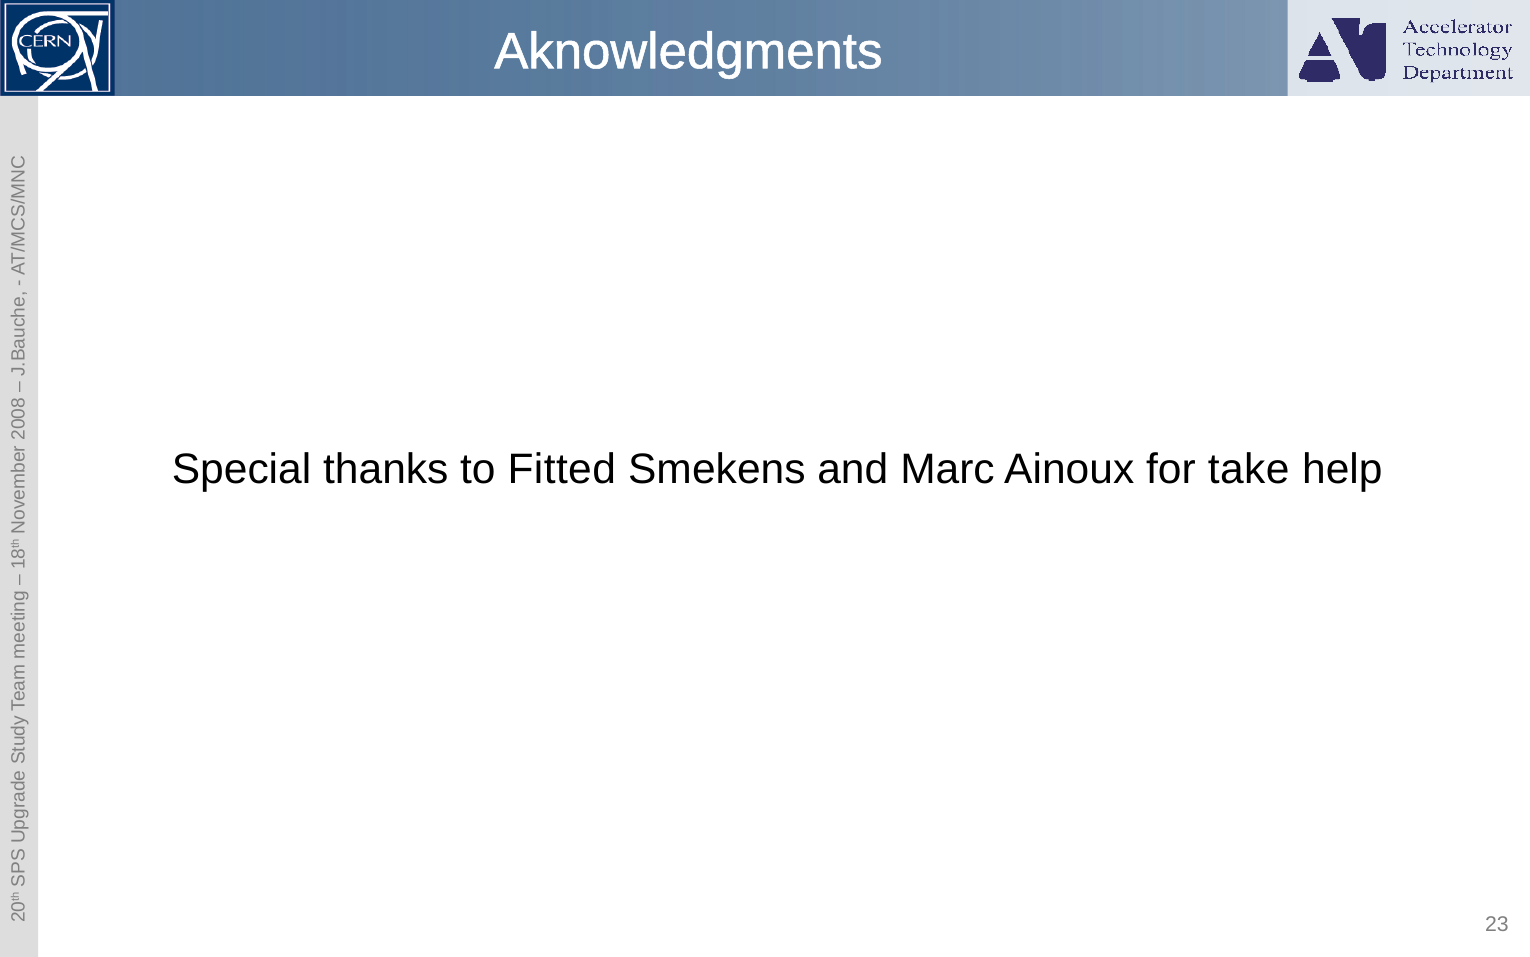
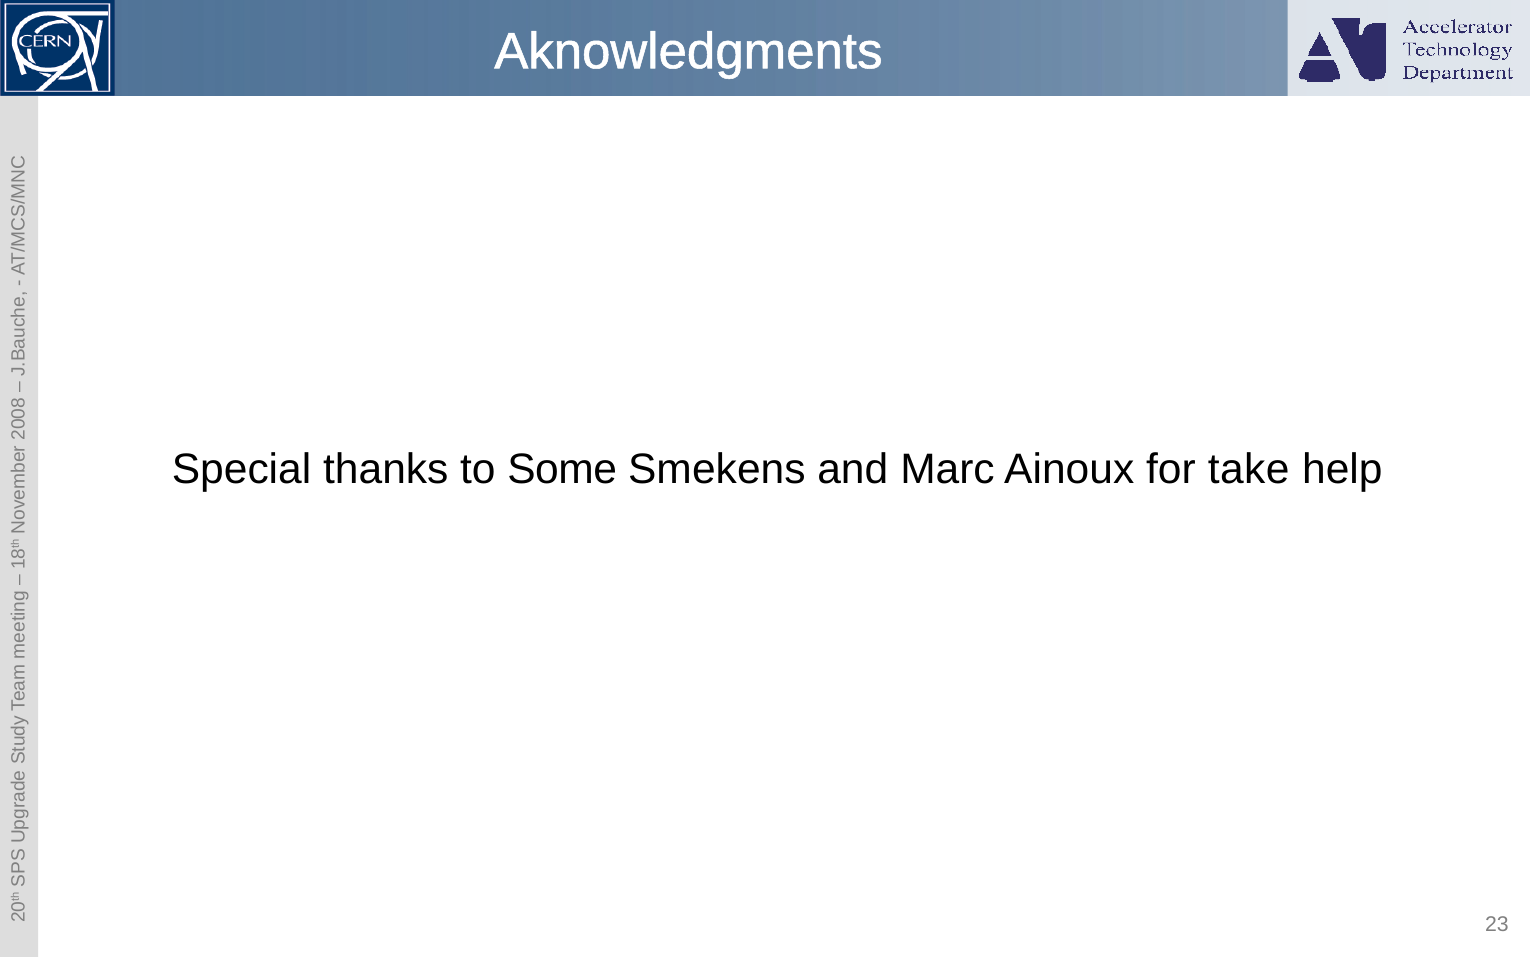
Fitted: Fitted -> Some
